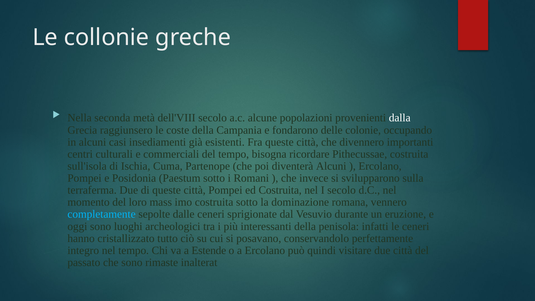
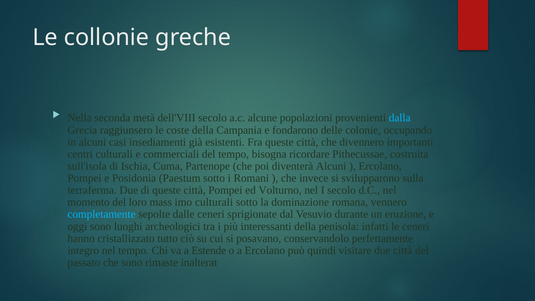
dalla colour: white -> light blue
ed Costruita: Costruita -> Volturno
imo costruita: costruita -> culturali
